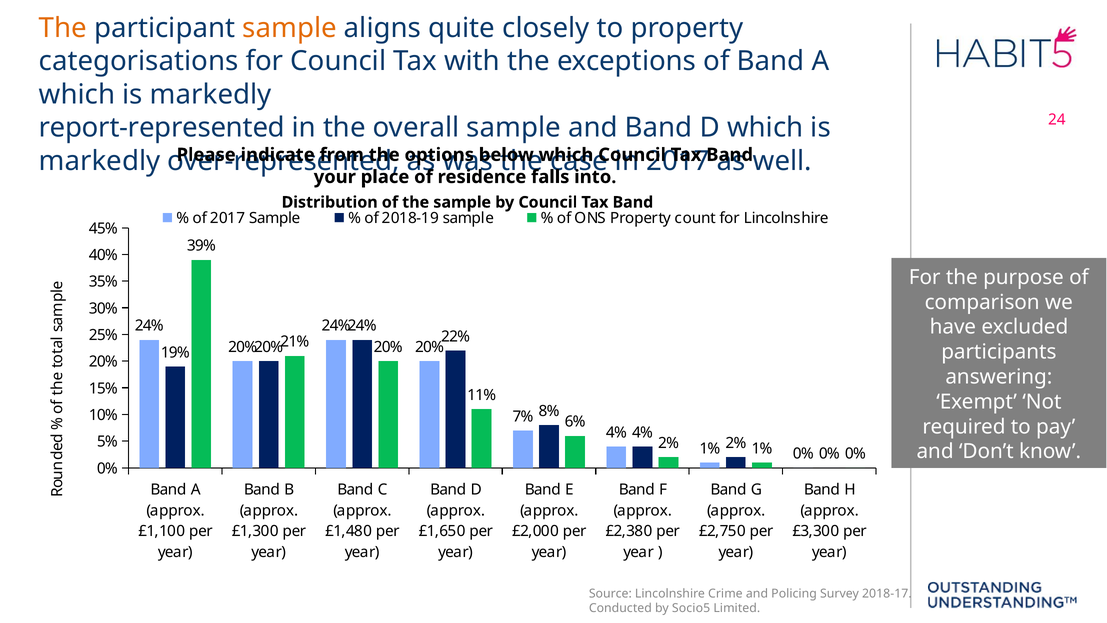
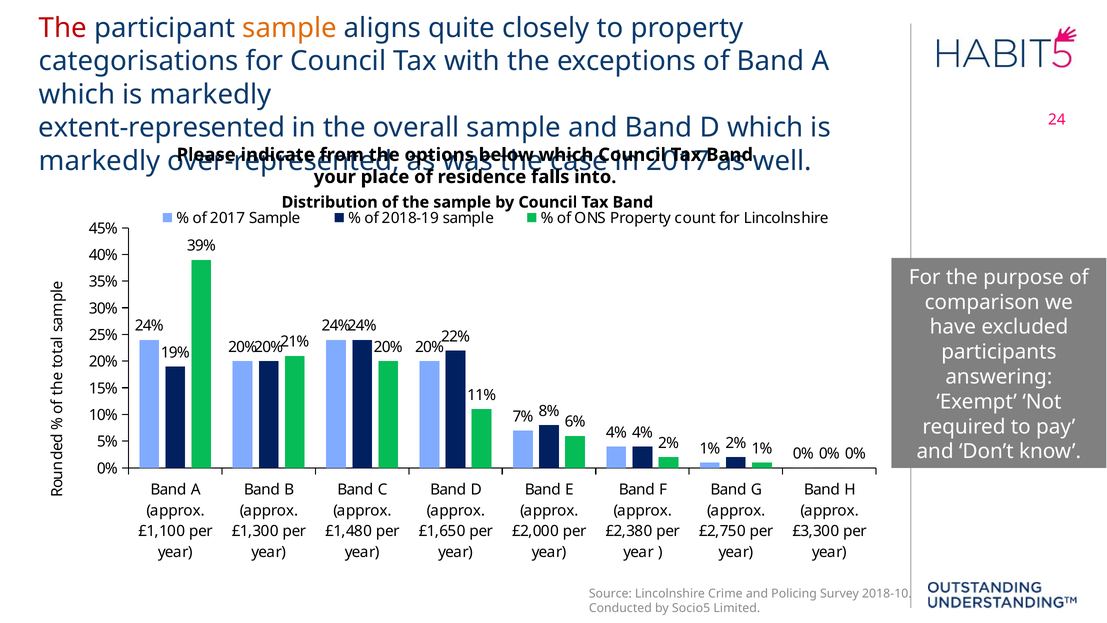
The at (63, 28) colour: orange -> red
report-represented: report-represented -> extent-represented
2018-17: 2018-17 -> 2018-10
